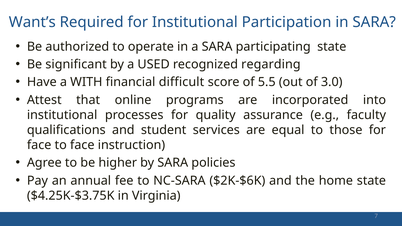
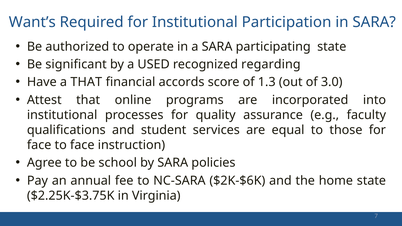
a WITH: WITH -> THAT
difficult: difficult -> accords
5.5: 5.5 -> 1.3
higher: higher -> school
$4.25K-$3.75K: $4.25K-$3.75K -> $2.25K-$3.75K
